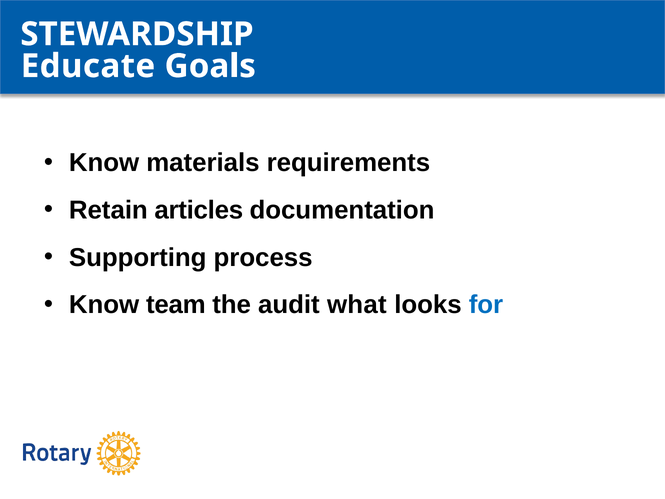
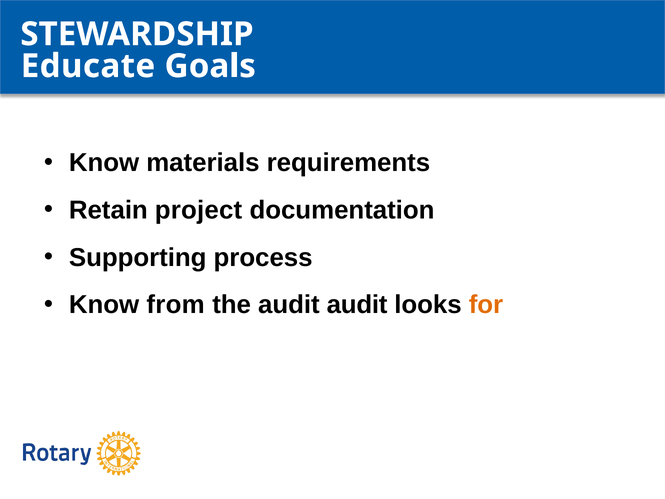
articles: articles -> project
team: team -> from
audit what: what -> audit
for colour: blue -> orange
